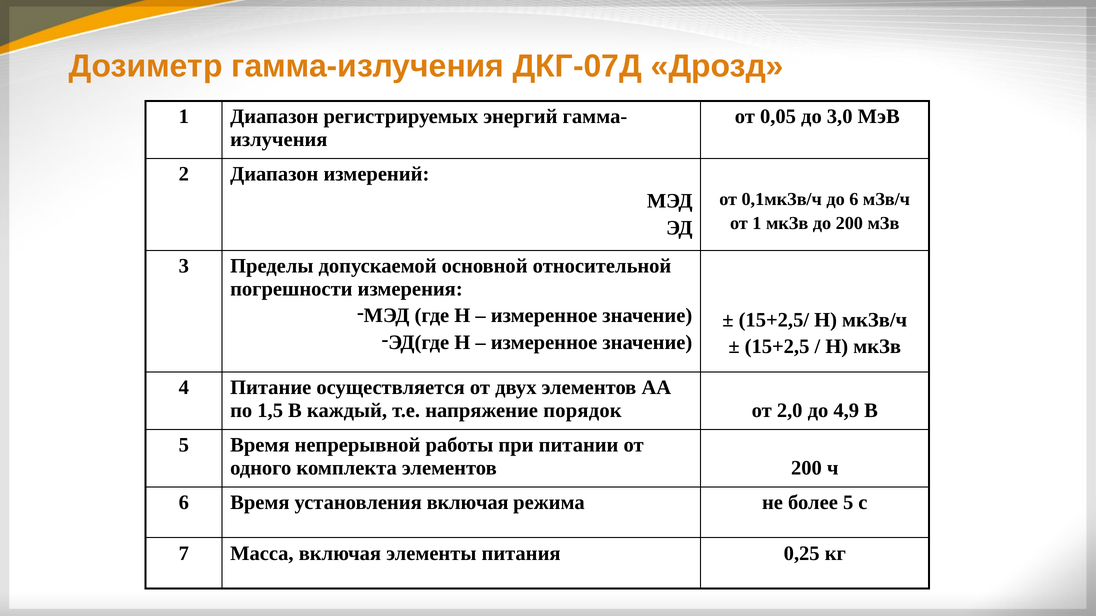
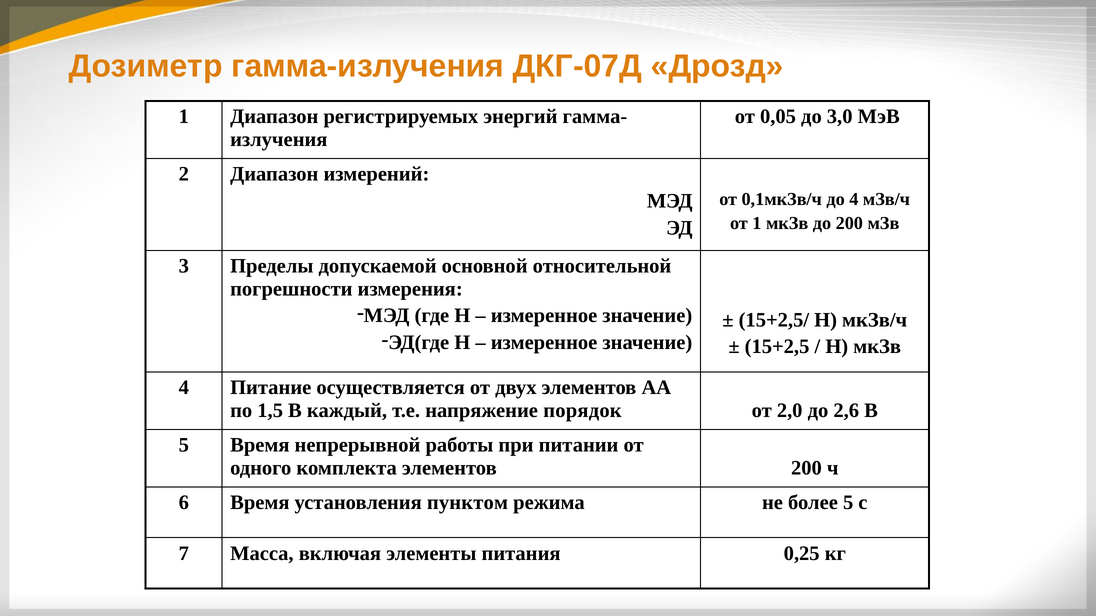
до 6: 6 -> 4
4,9: 4,9 -> 2,6
установления включая: включая -> пунктом
